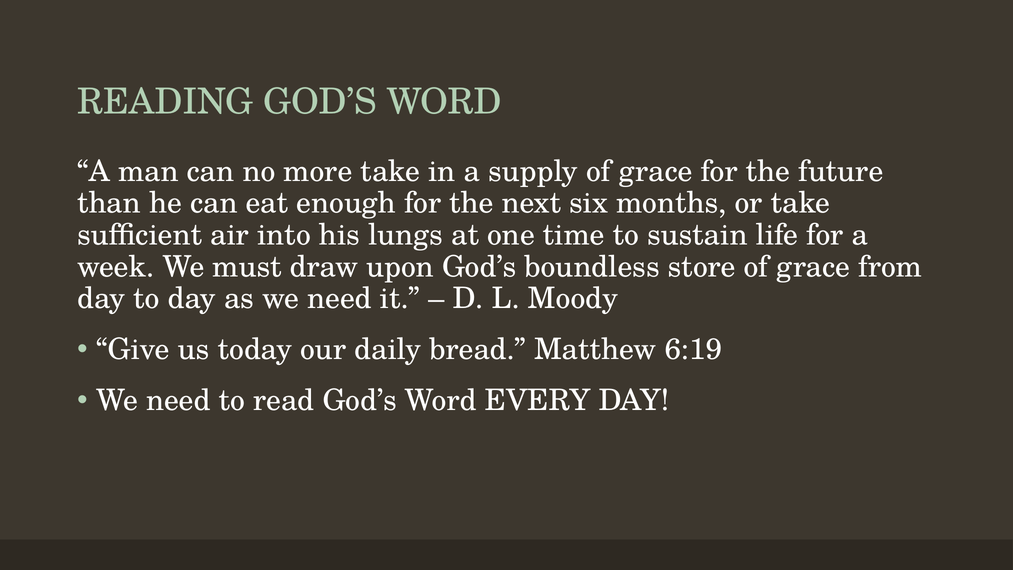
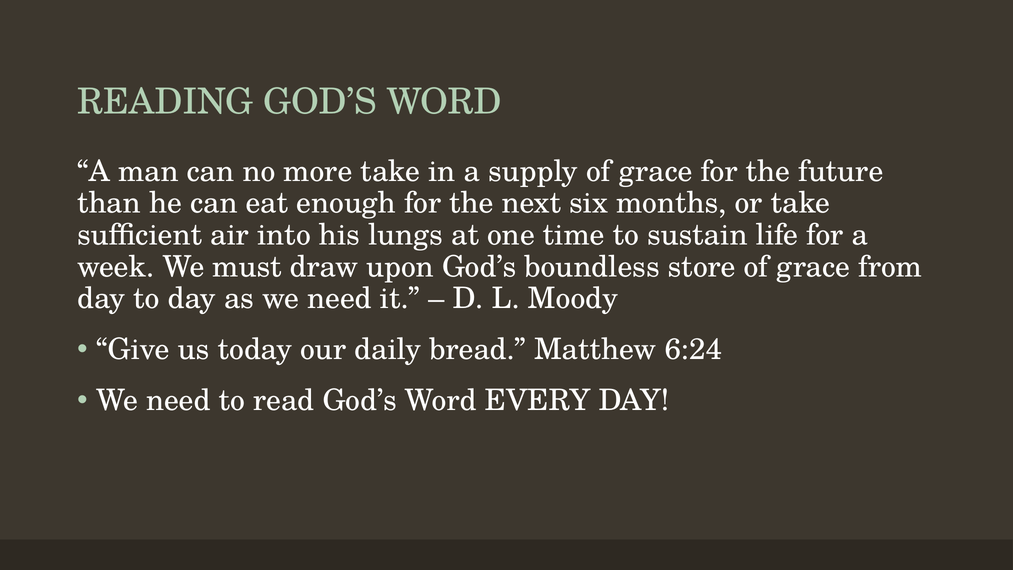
6:19: 6:19 -> 6:24
